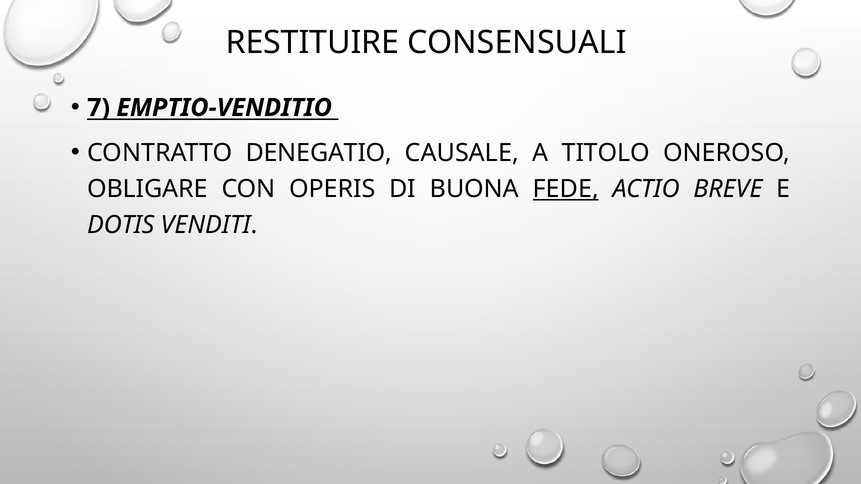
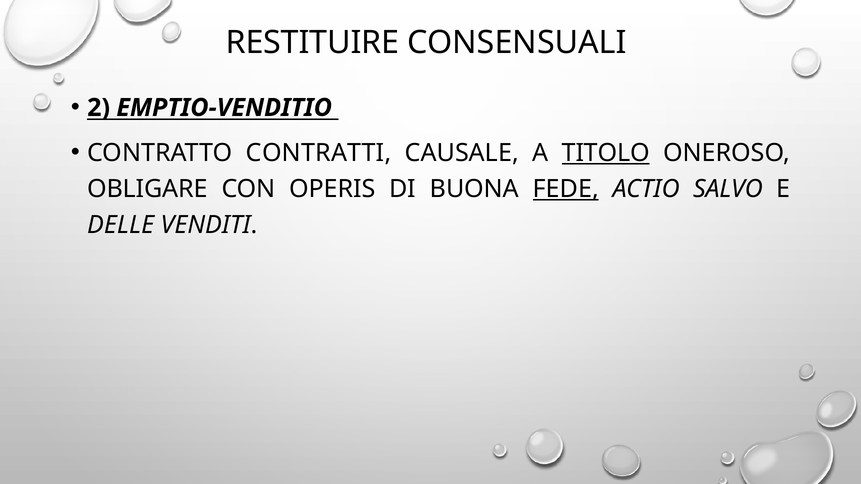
7: 7 -> 2
DENEGATIO: DENEGATIO -> CONTRATTI
TITOLO underline: none -> present
BREVE: BREVE -> SALVO
DOTIS: DOTIS -> DELLE
